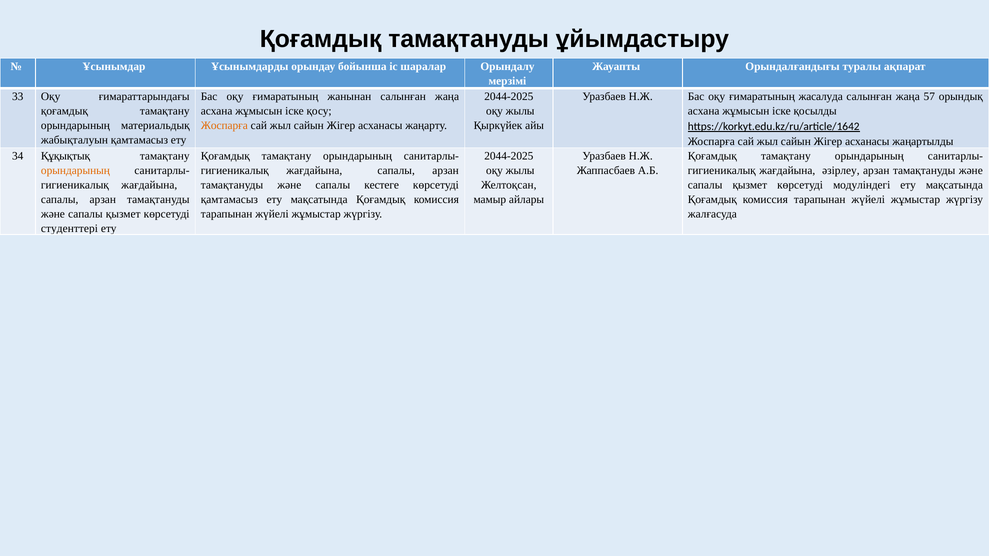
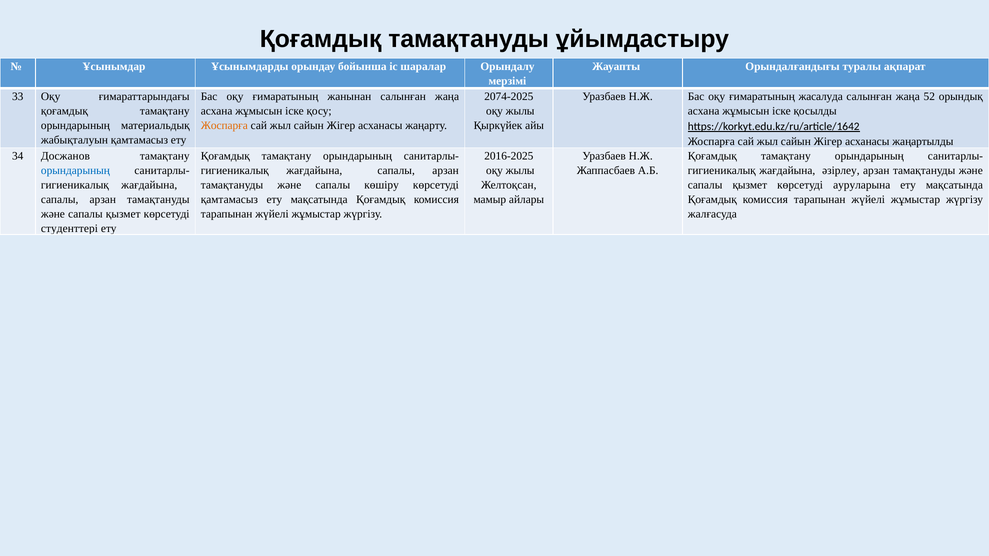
2044-2025 at (509, 97): 2044-2025 -> 2074-2025
57: 57 -> 52
Құқықтық: Құқықтық -> Досжанов
2044-2025 at (509, 156): 2044-2025 -> 2016-2025
орындарының at (75, 171) colour: orange -> blue
кестеге: кестеге -> көшіру
модуліндегі: модуліндегі -> ауруларына
